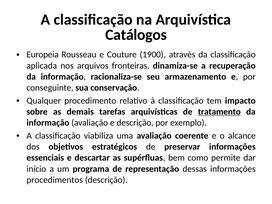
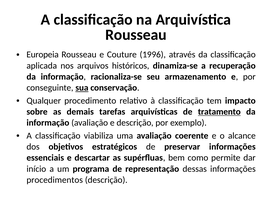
Catálogos at (136, 35): Catálogos -> Rousseau
1900: 1900 -> 1996
fronteiras: fronteiras -> históricos
sua underline: none -> present
